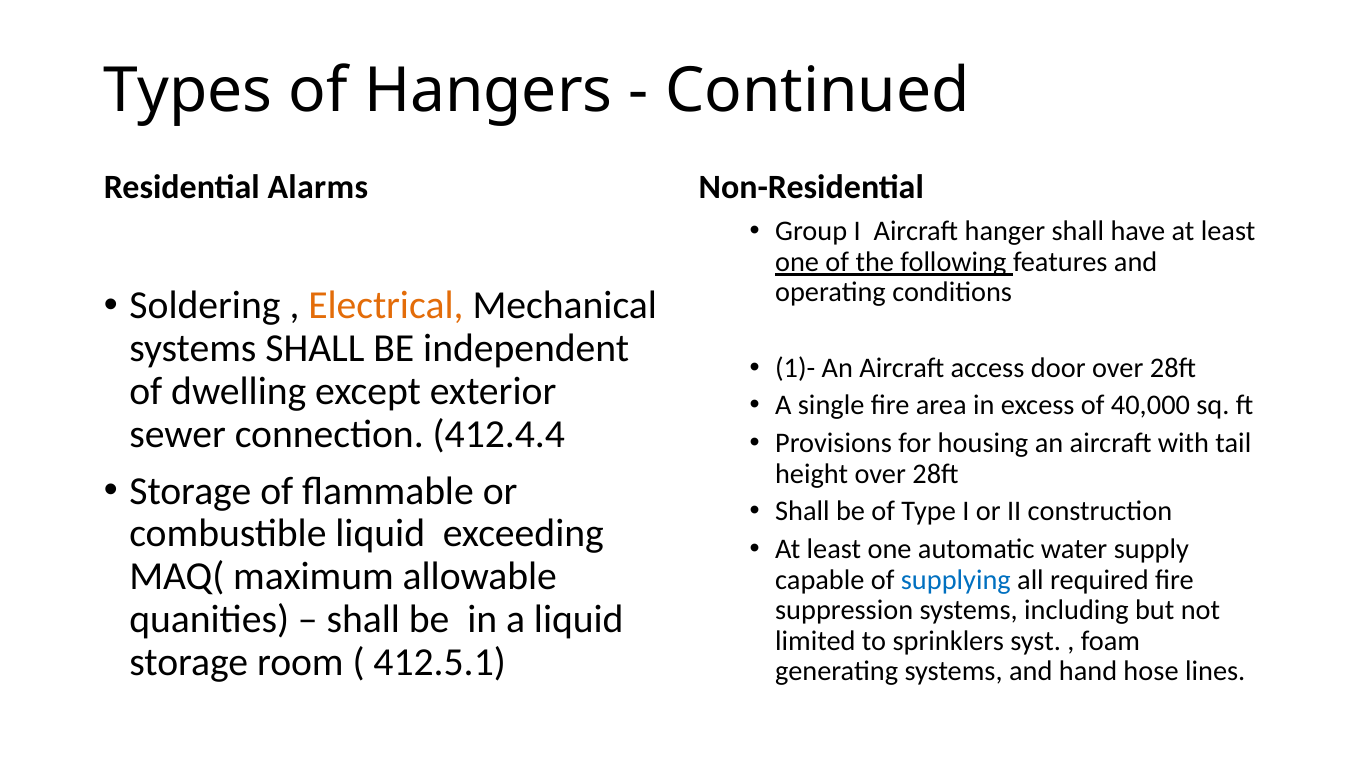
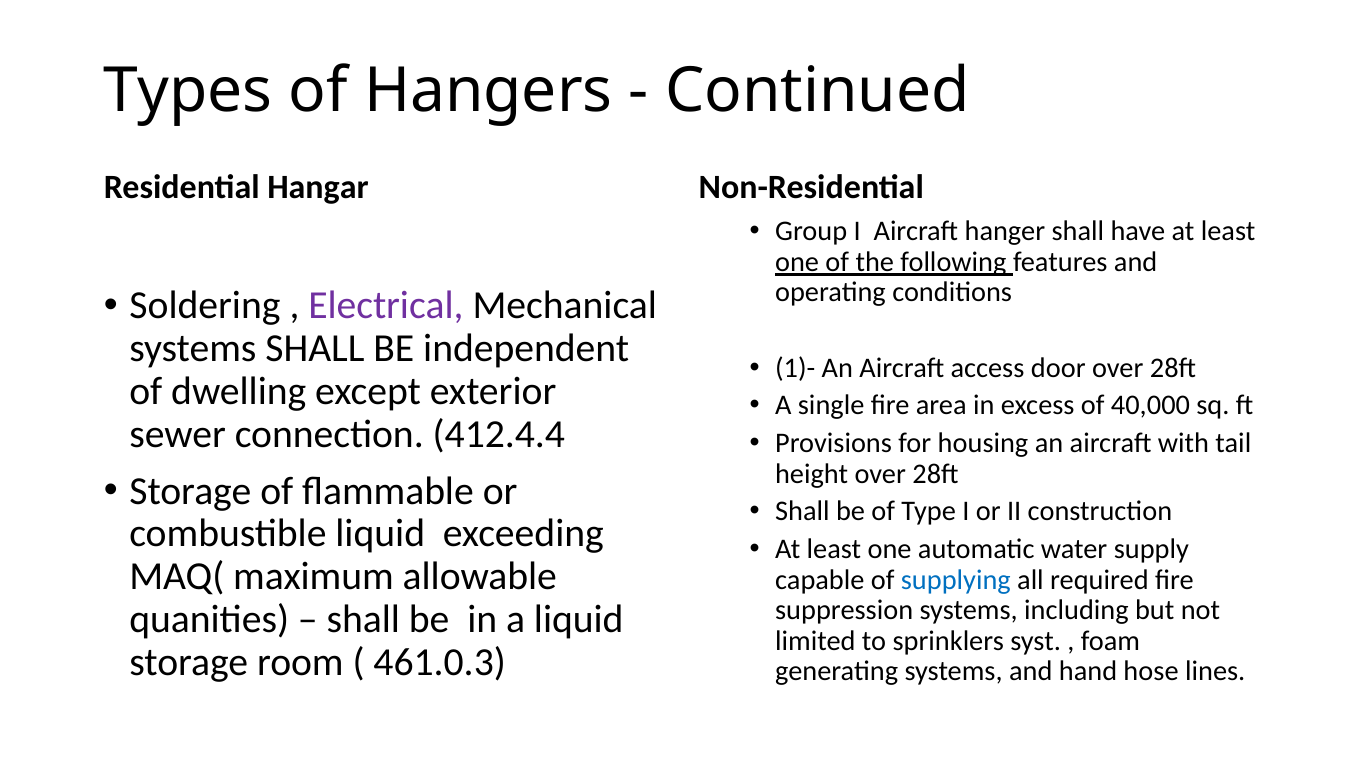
Alarms: Alarms -> Hangar
Electrical colour: orange -> purple
412.5.1: 412.5.1 -> 461.0.3
